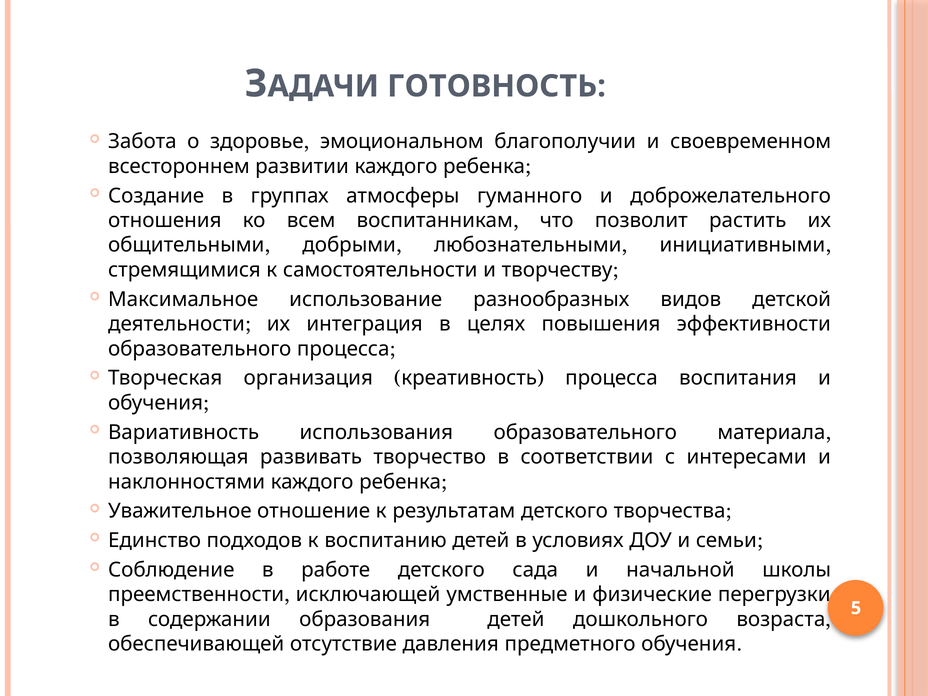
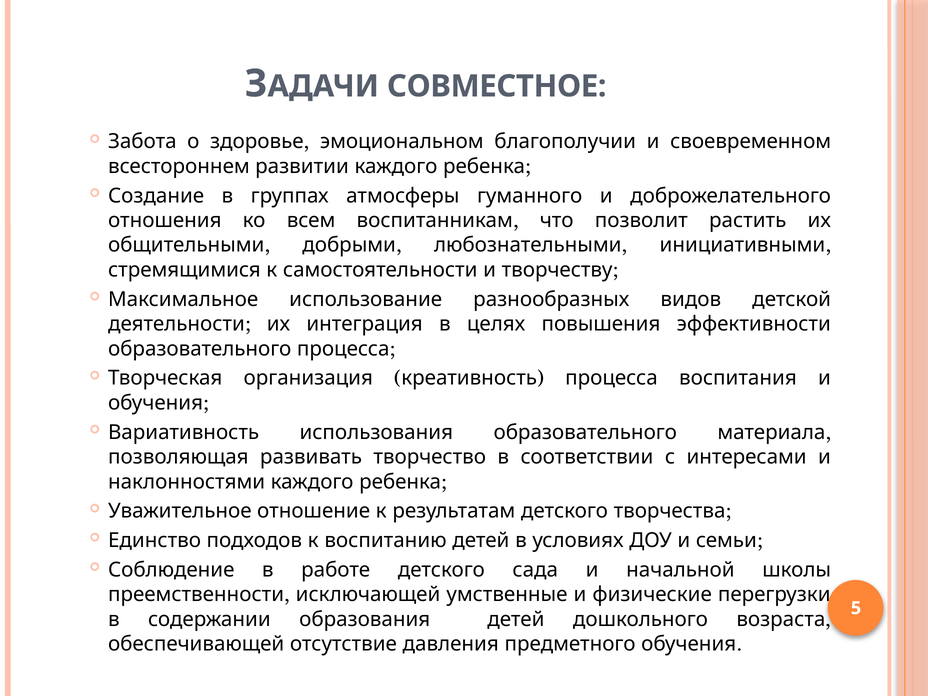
ГОТОВНОСТЬ: ГОТОВНОСТЬ -> СОВМЕСТНОЕ
